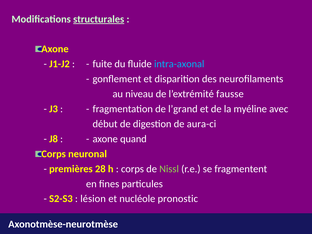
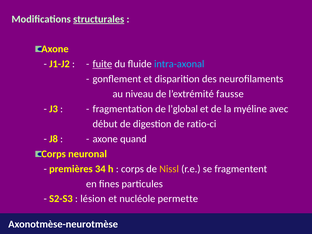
fuite underline: none -> present
l’grand: l’grand -> l’global
aura-ci: aura-ci -> ratio-ci
28: 28 -> 34
Nissl colour: light green -> yellow
pronostic: pronostic -> permette
